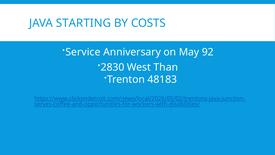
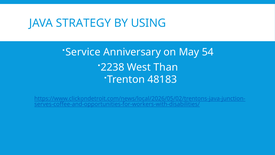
STARTING: STARTING -> STRATEGY
COSTS: COSTS -> USING
92: 92 -> 54
2830: 2830 -> 2238
